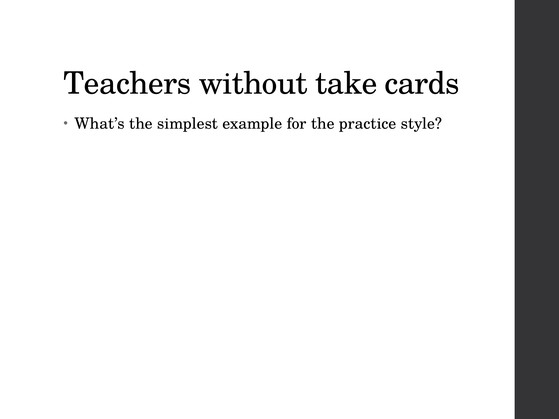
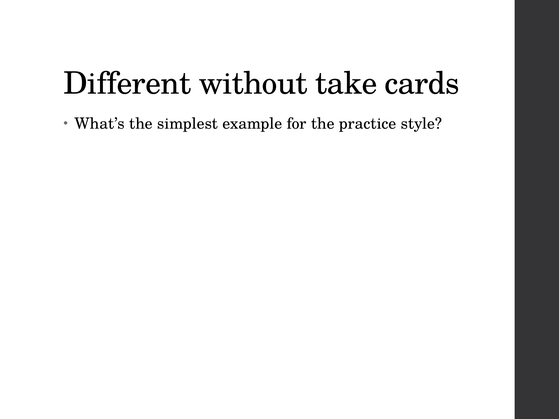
Teachers: Teachers -> Different
